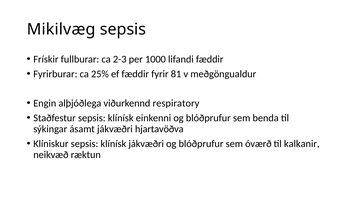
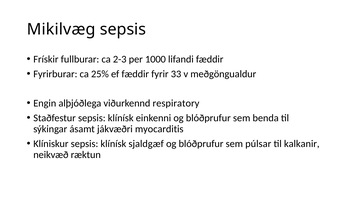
81: 81 -> 33
hjartavöðva: hjartavöðva -> myocarditis
klínísk jákvæðri: jákvæðri -> sjaldgæf
óværð: óværð -> púlsar
